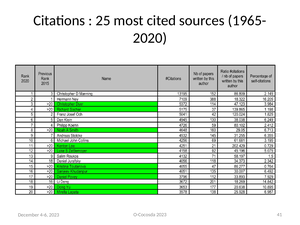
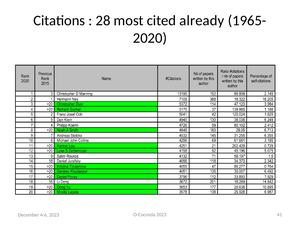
25: 25 -> 28
sources: sources -> already
